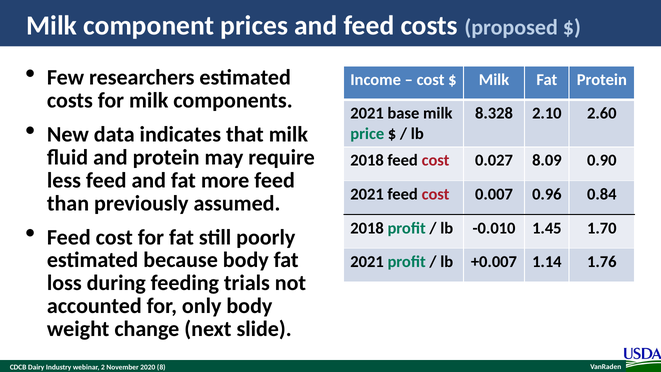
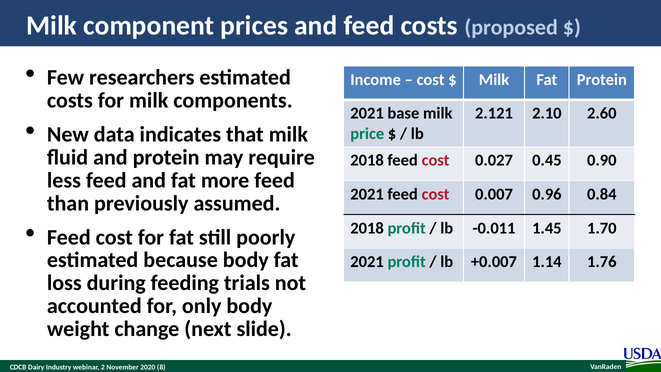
8.328: 8.328 -> 2.121
8.09: 8.09 -> 0.45
-0.010: -0.010 -> -0.011
